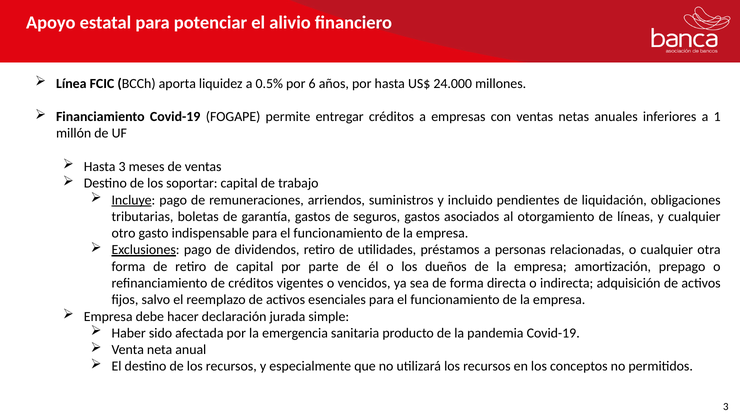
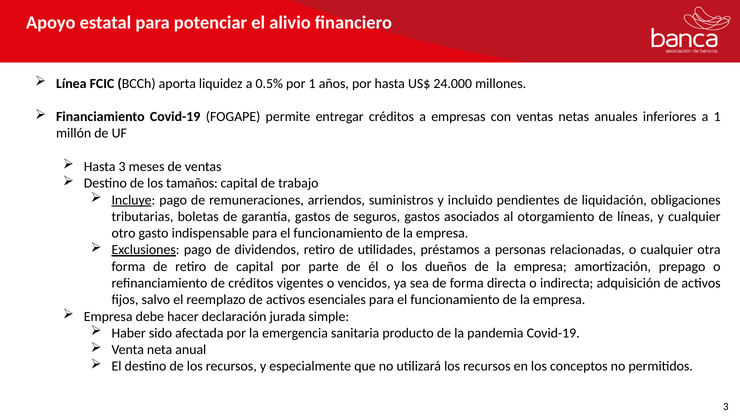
por 6: 6 -> 1
soportar: soportar -> tamaños
